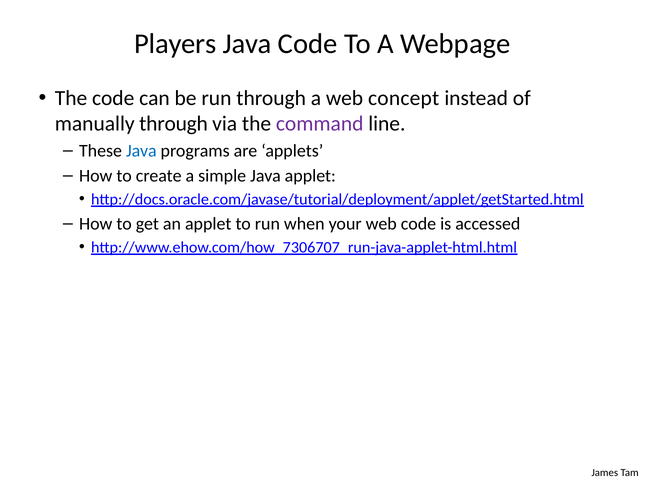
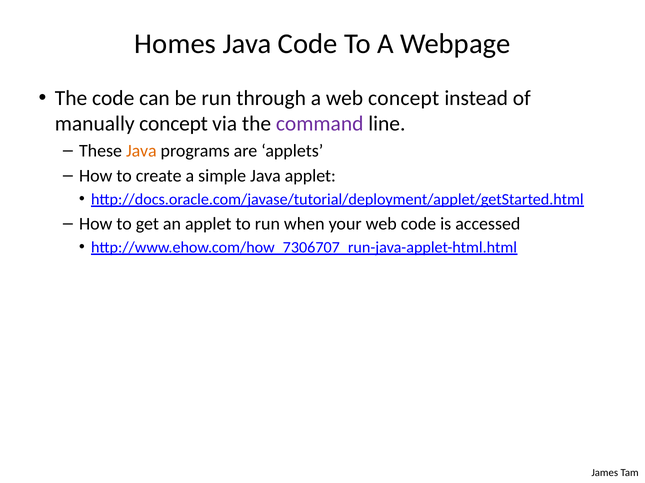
Players: Players -> Homes
manually through: through -> concept
Java at (141, 151) colour: blue -> orange
